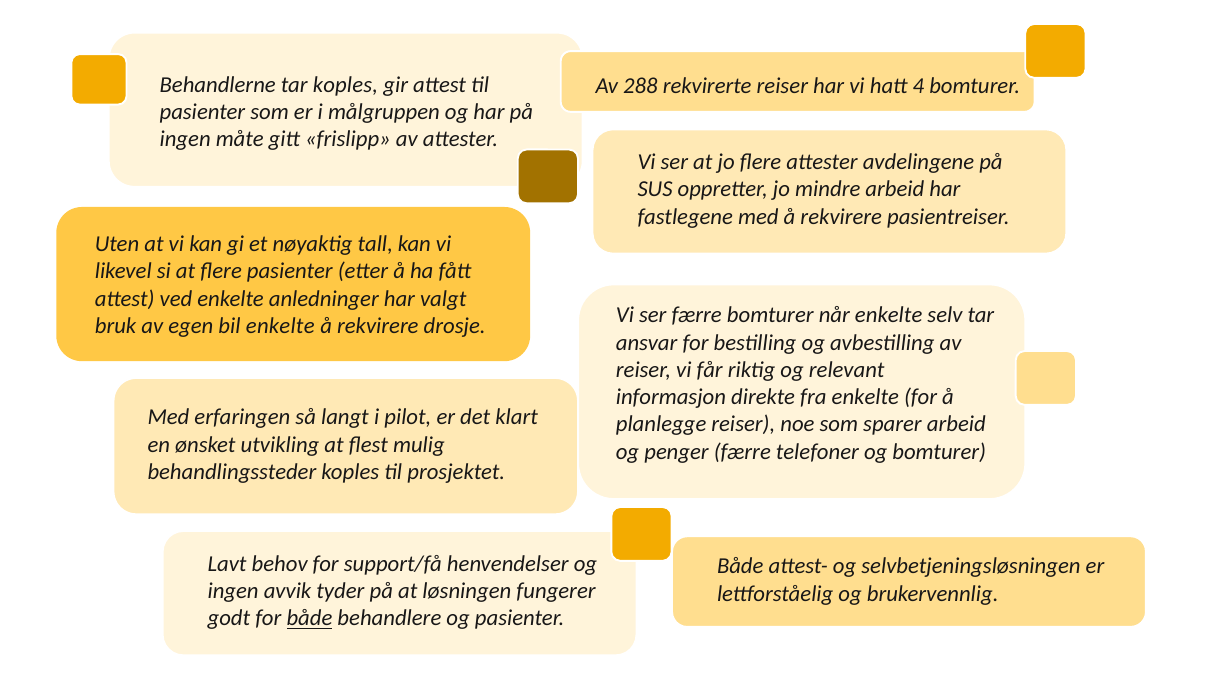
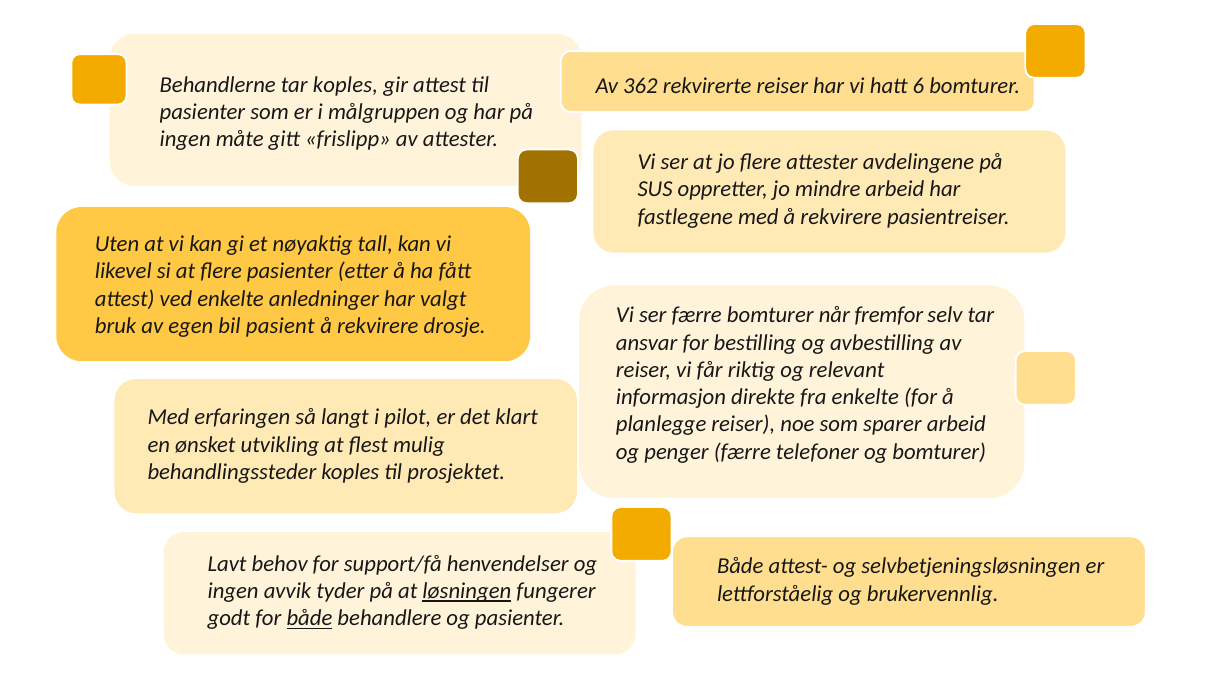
288: 288 -> 362
4: 4 -> 6
når enkelte: enkelte -> fremfor
bil enkelte: enkelte -> pasient
løsningen underline: none -> present
